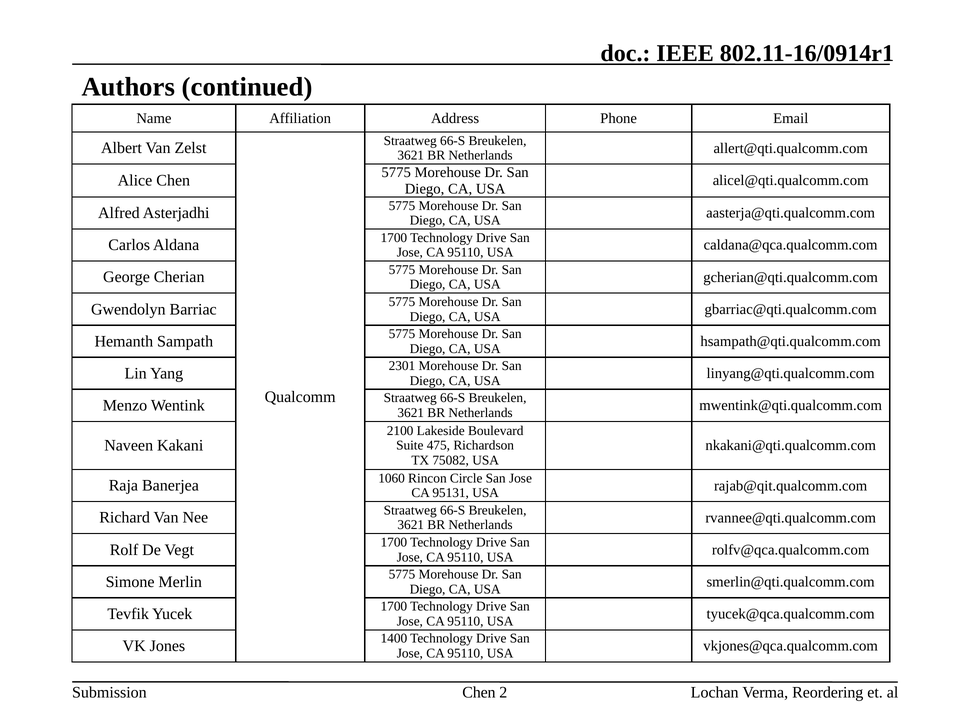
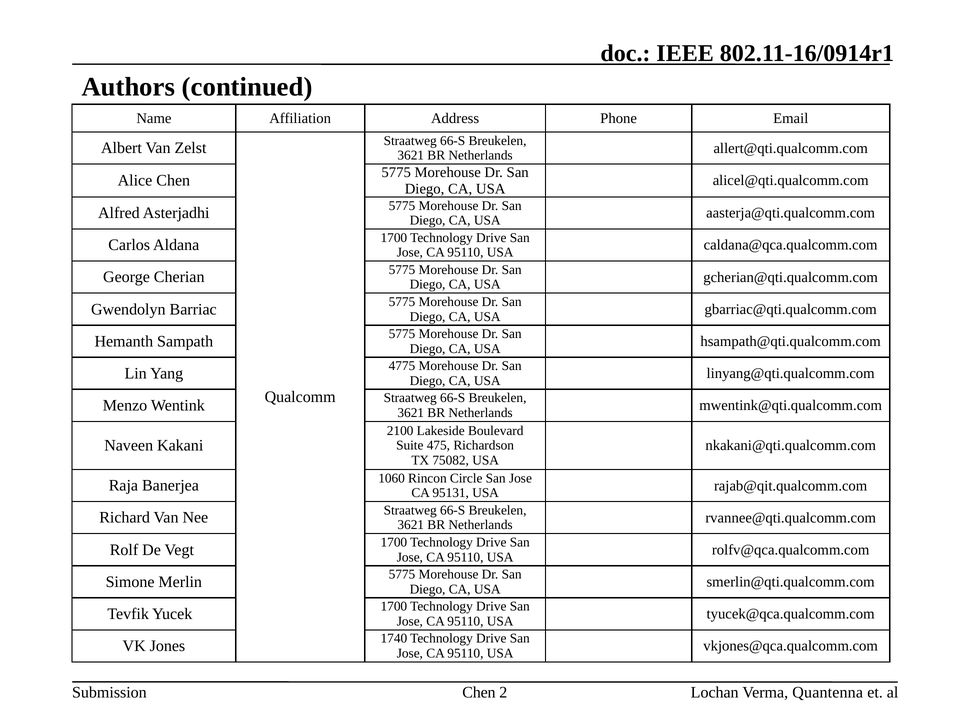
2301: 2301 -> 4775
1400: 1400 -> 1740
Reordering: Reordering -> Quantenna
